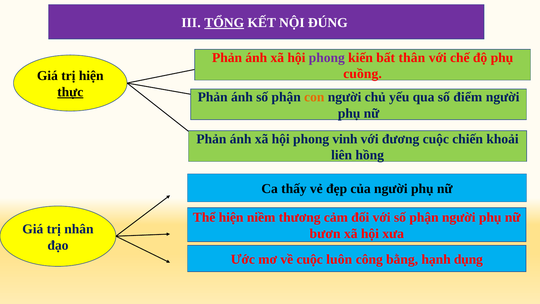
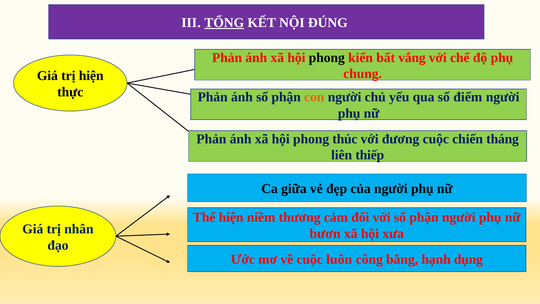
phong at (327, 58) colour: purple -> black
thân: thân -> vắng
cuồng: cuồng -> chung
thực underline: present -> none
vinh: vinh -> thúc
khoải: khoải -> tháng
hồng: hồng -> thiếp
thấy: thấy -> giữa
